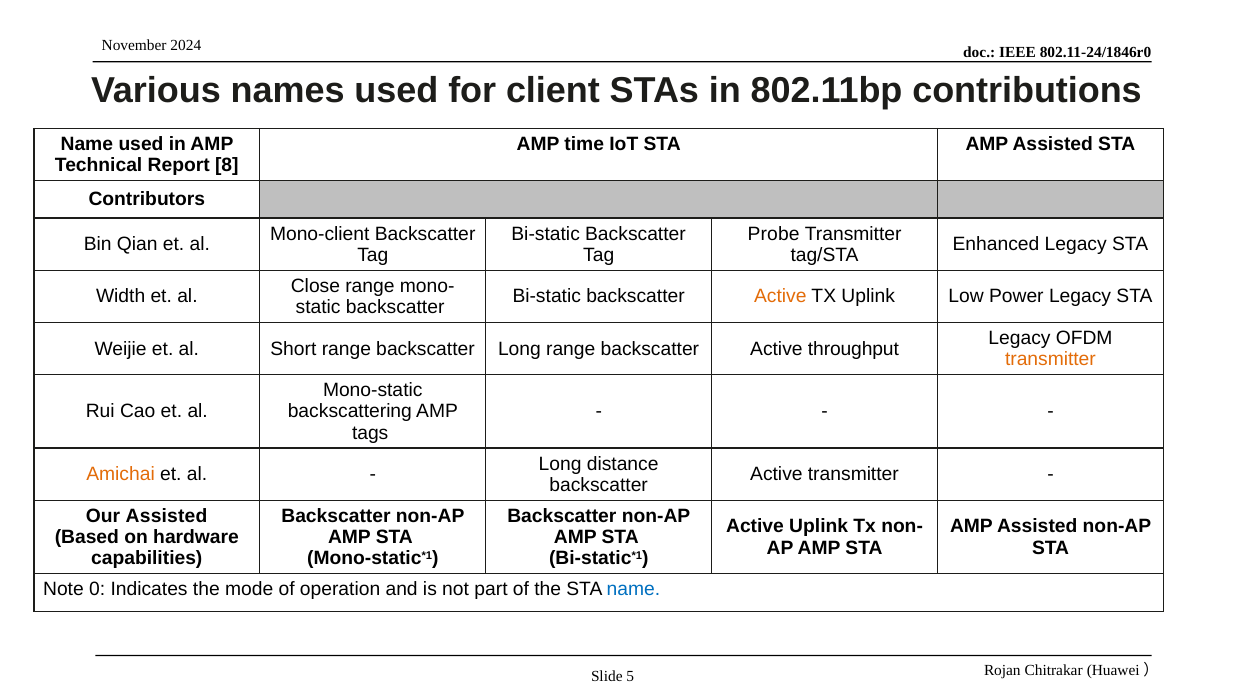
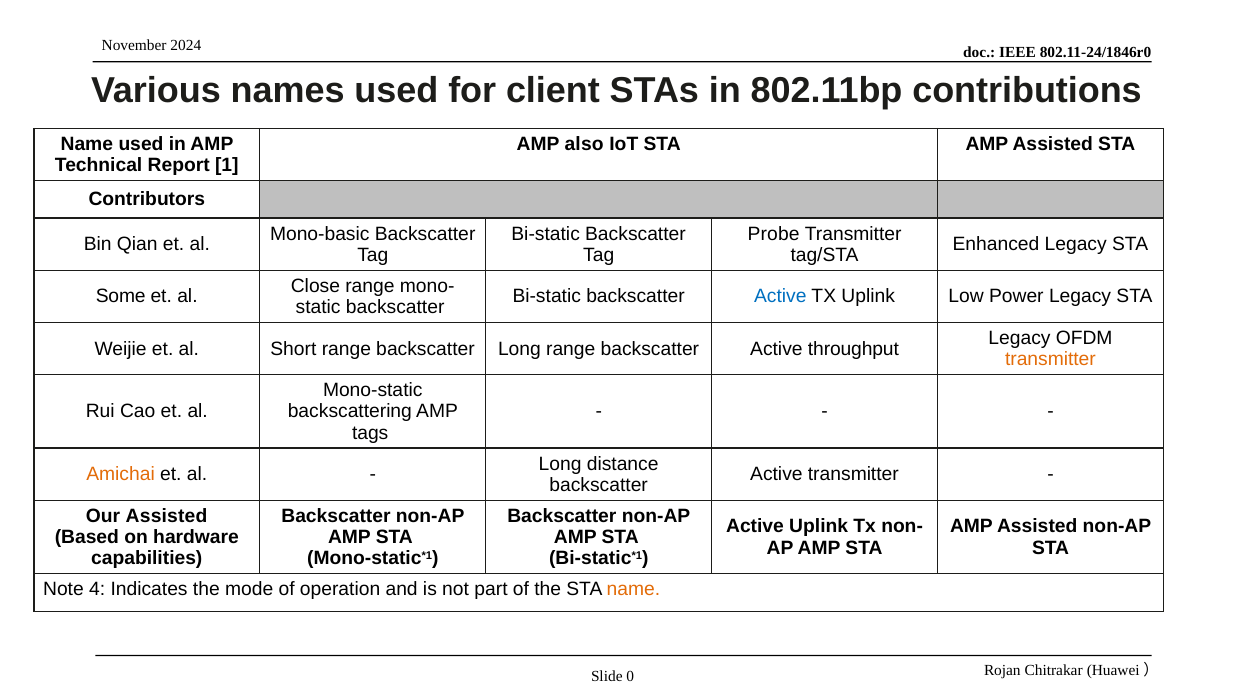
time: time -> also
8: 8 -> 1
Mono-client: Mono-client -> Mono-basic
Width: Width -> Some
Active at (780, 297) colour: orange -> blue
0: 0 -> 4
name at (633, 589) colour: blue -> orange
5: 5 -> 0
